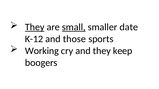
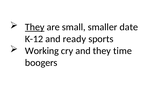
small underline: present -> none
those: those -> ready
keep: keep -> time
